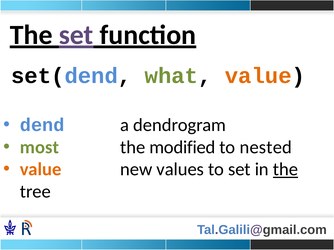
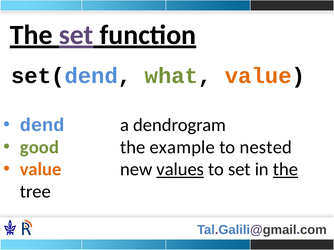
most: most -> good
modified: modified -> example
values underline: none -> present
